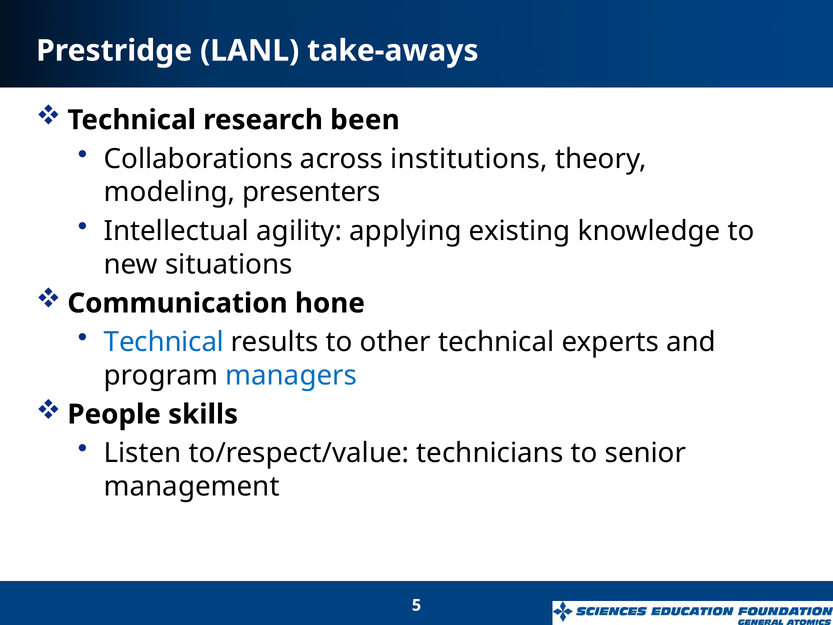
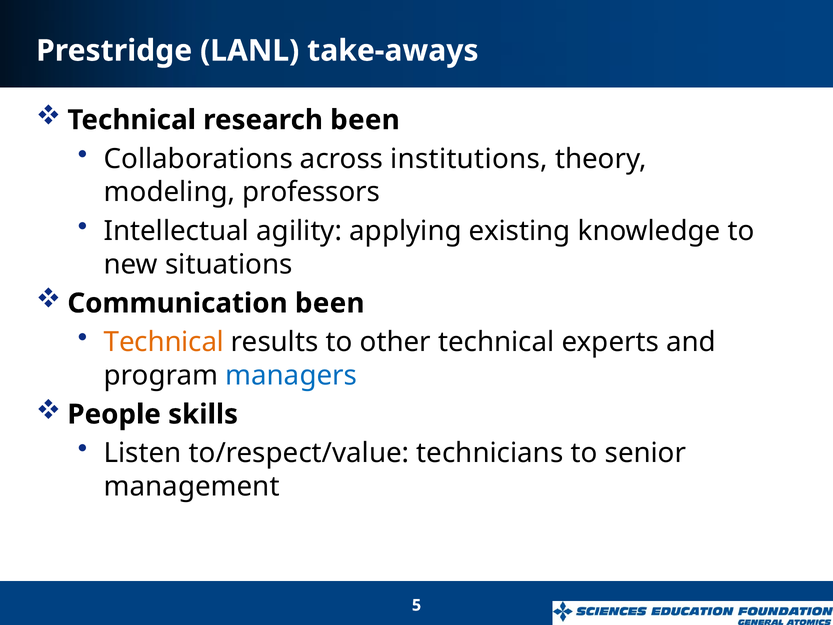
presenters: presenters -> professors
Communication hone: hone -> been
Technical at (164, 342) colour: blue -> orange
